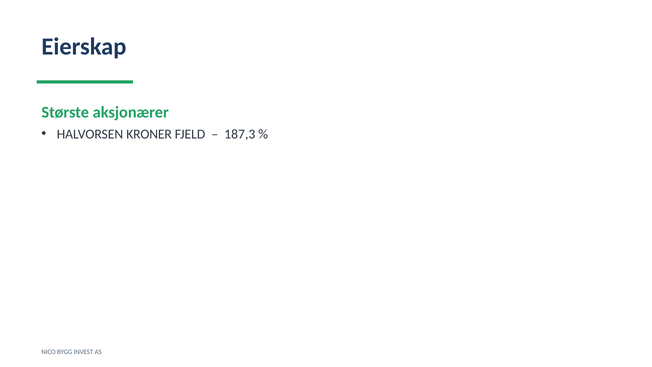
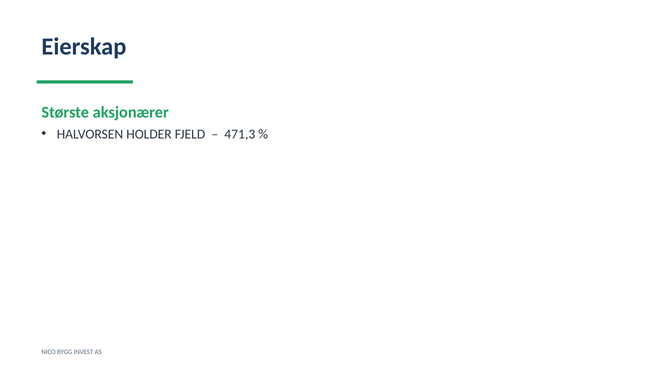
KRONER: KRONER -> HOLDER
187,3: 187,3 -> 471,3
